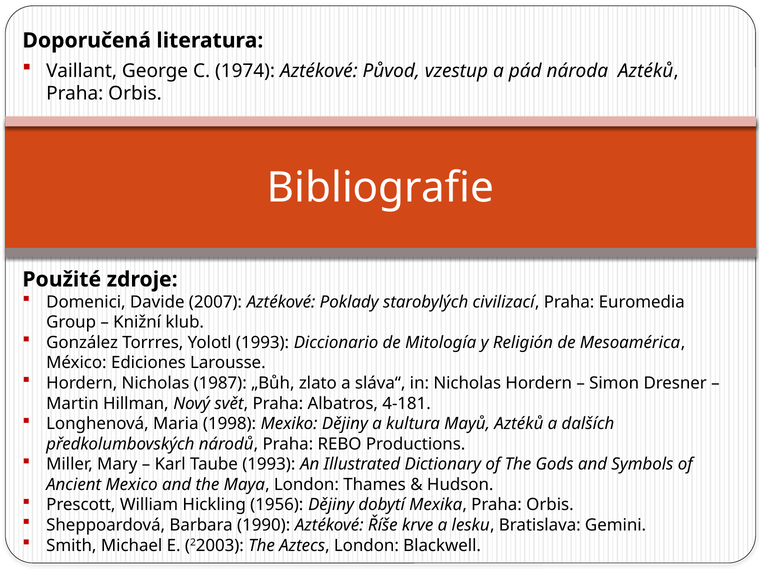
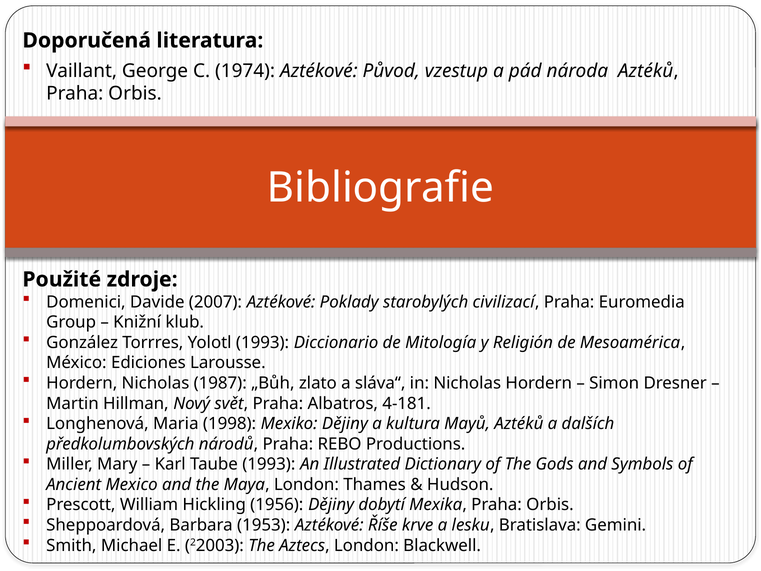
1990: 1990 -> 1953
